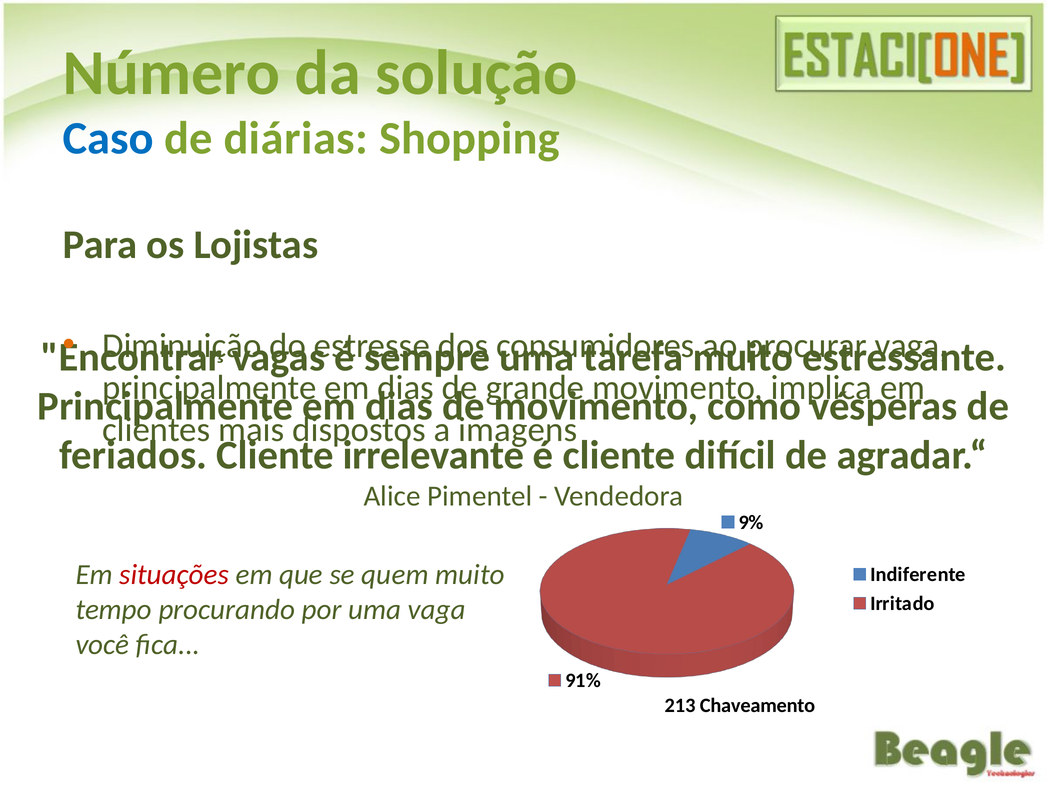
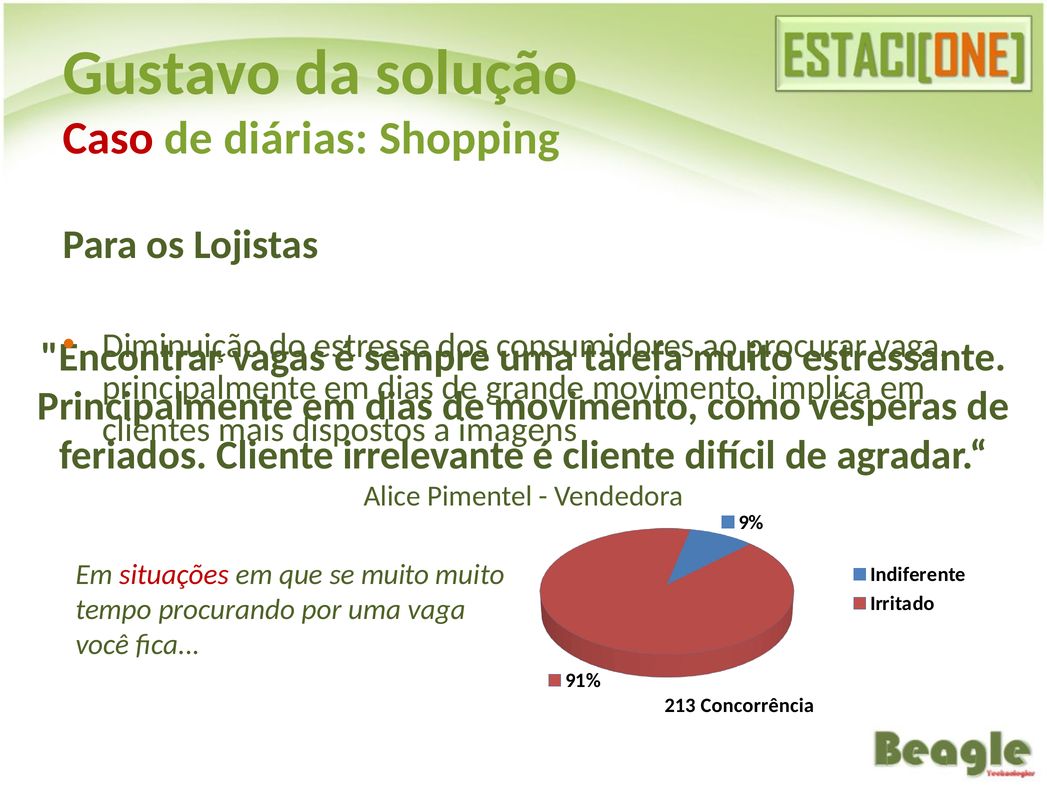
Número: Número -> Gustavo
Caso colour: blue -> red
se quem: quem -> muito
Chaveamento: Chaveamento -> Concorrência
